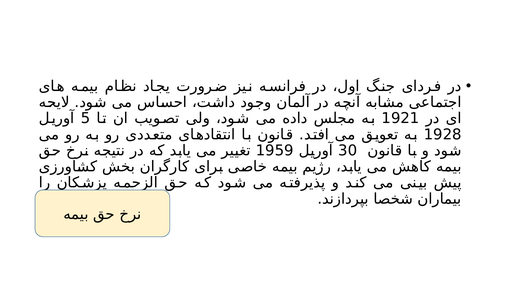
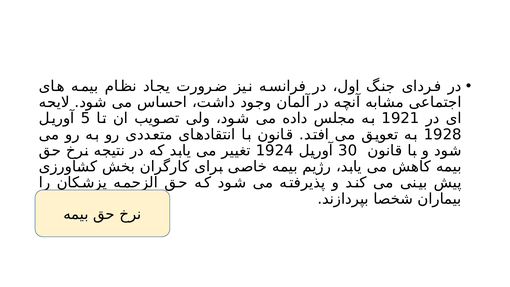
1959: 1959 -> 1924
